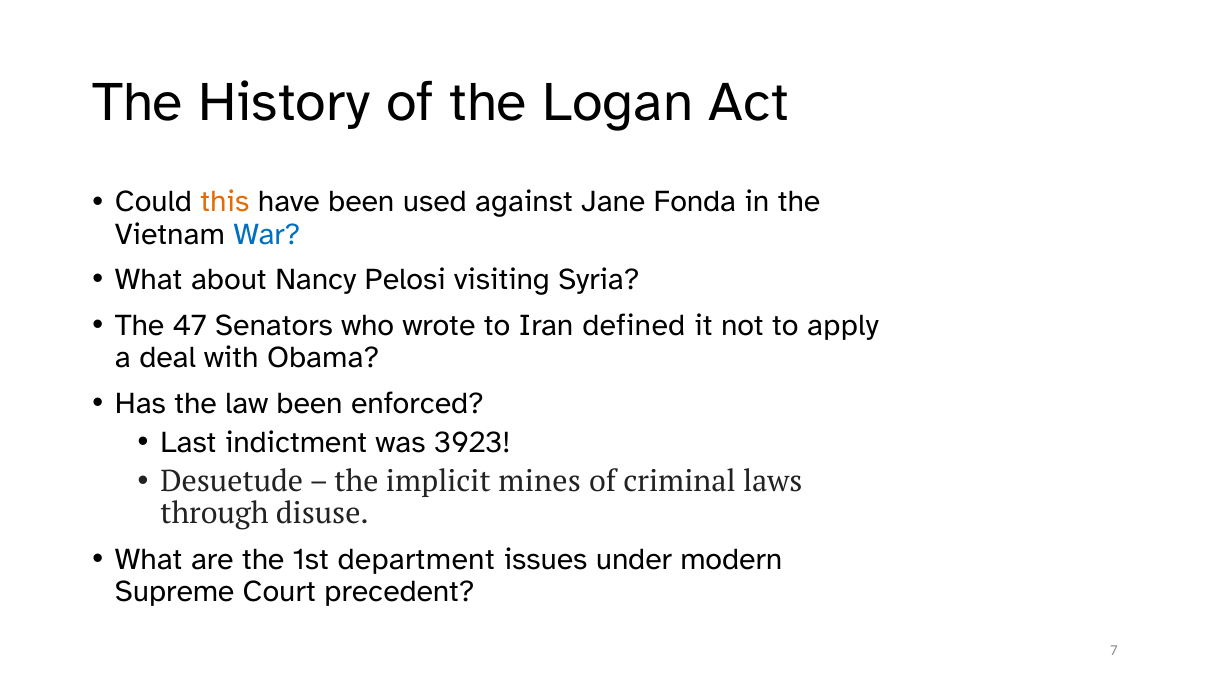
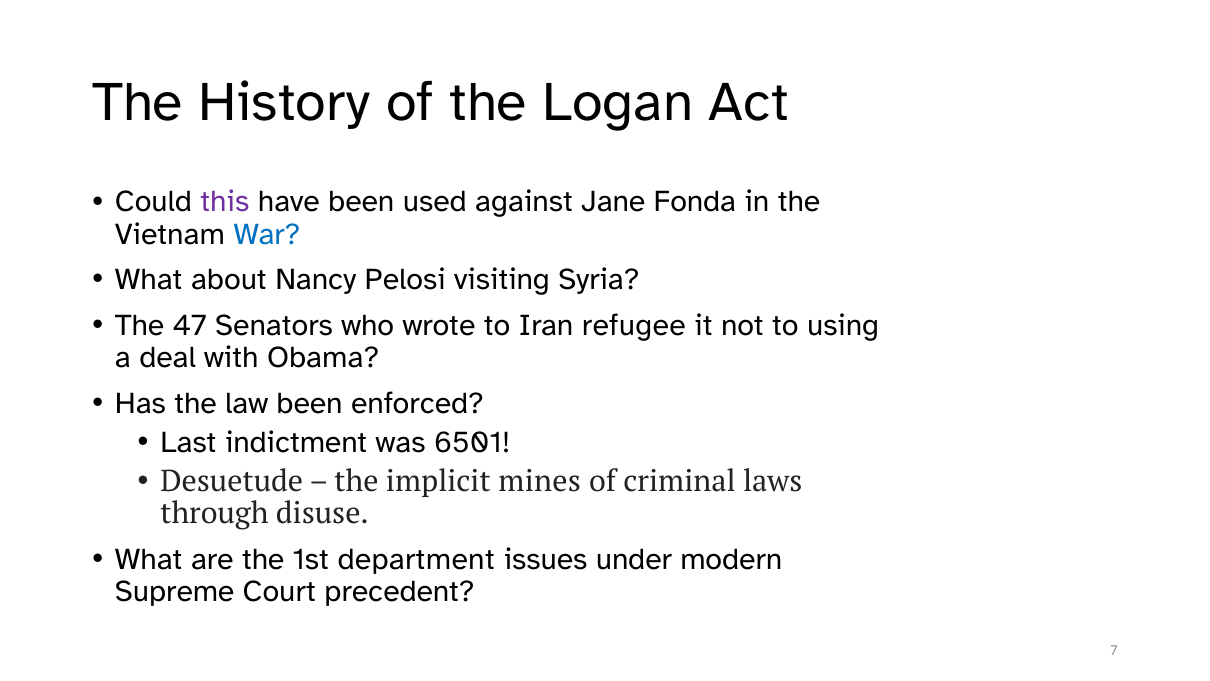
this colour: orange -> purple
defined: defined -> refugee
apply: apply -> using
3923: 3923 -> 6501
